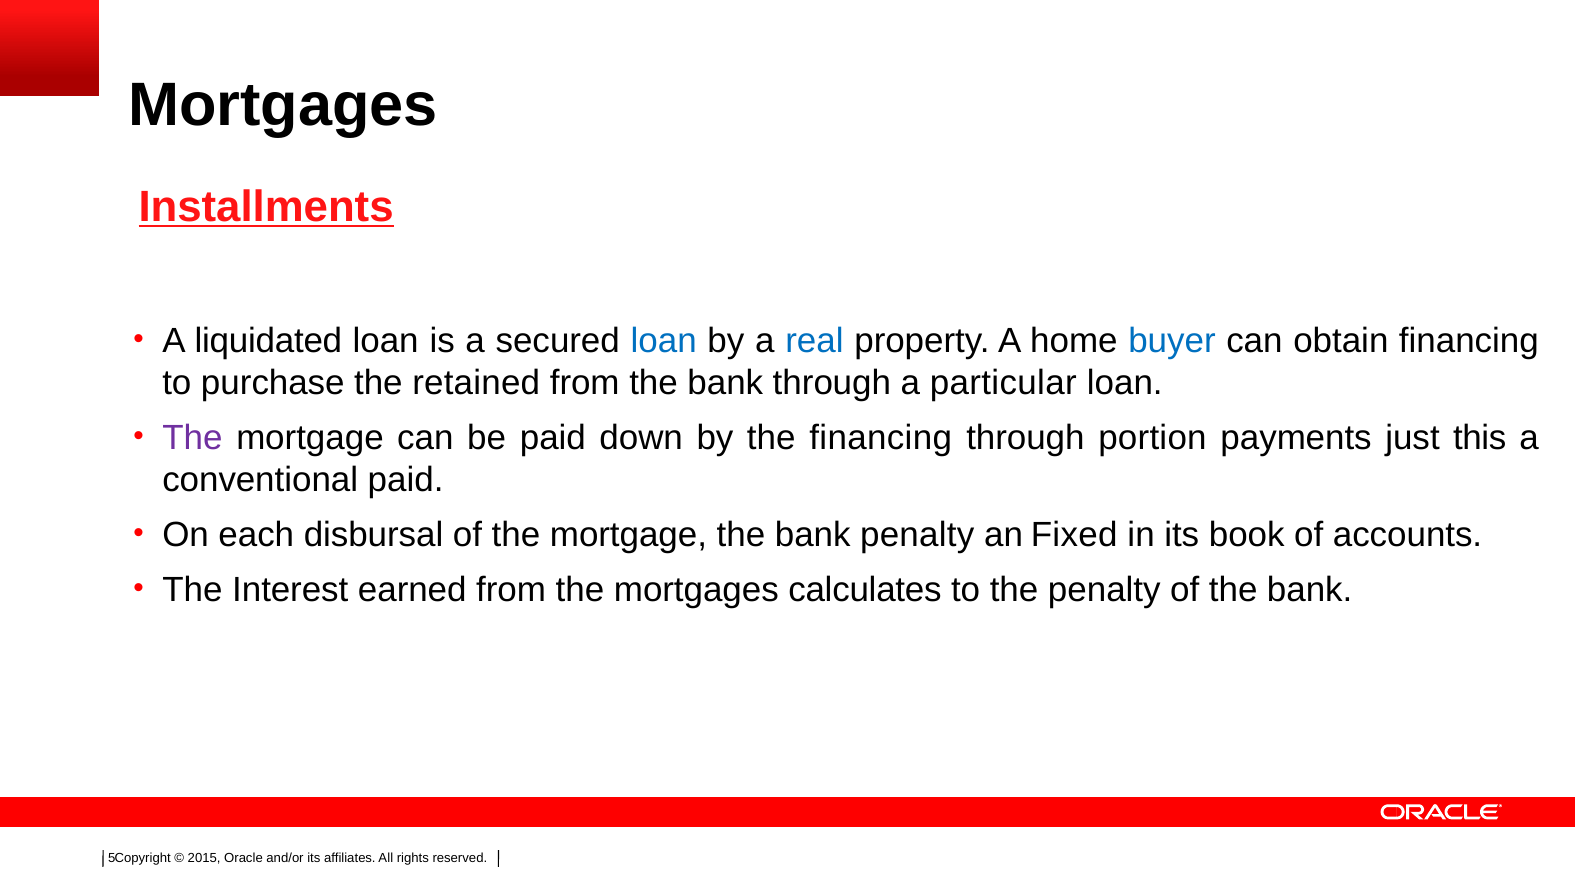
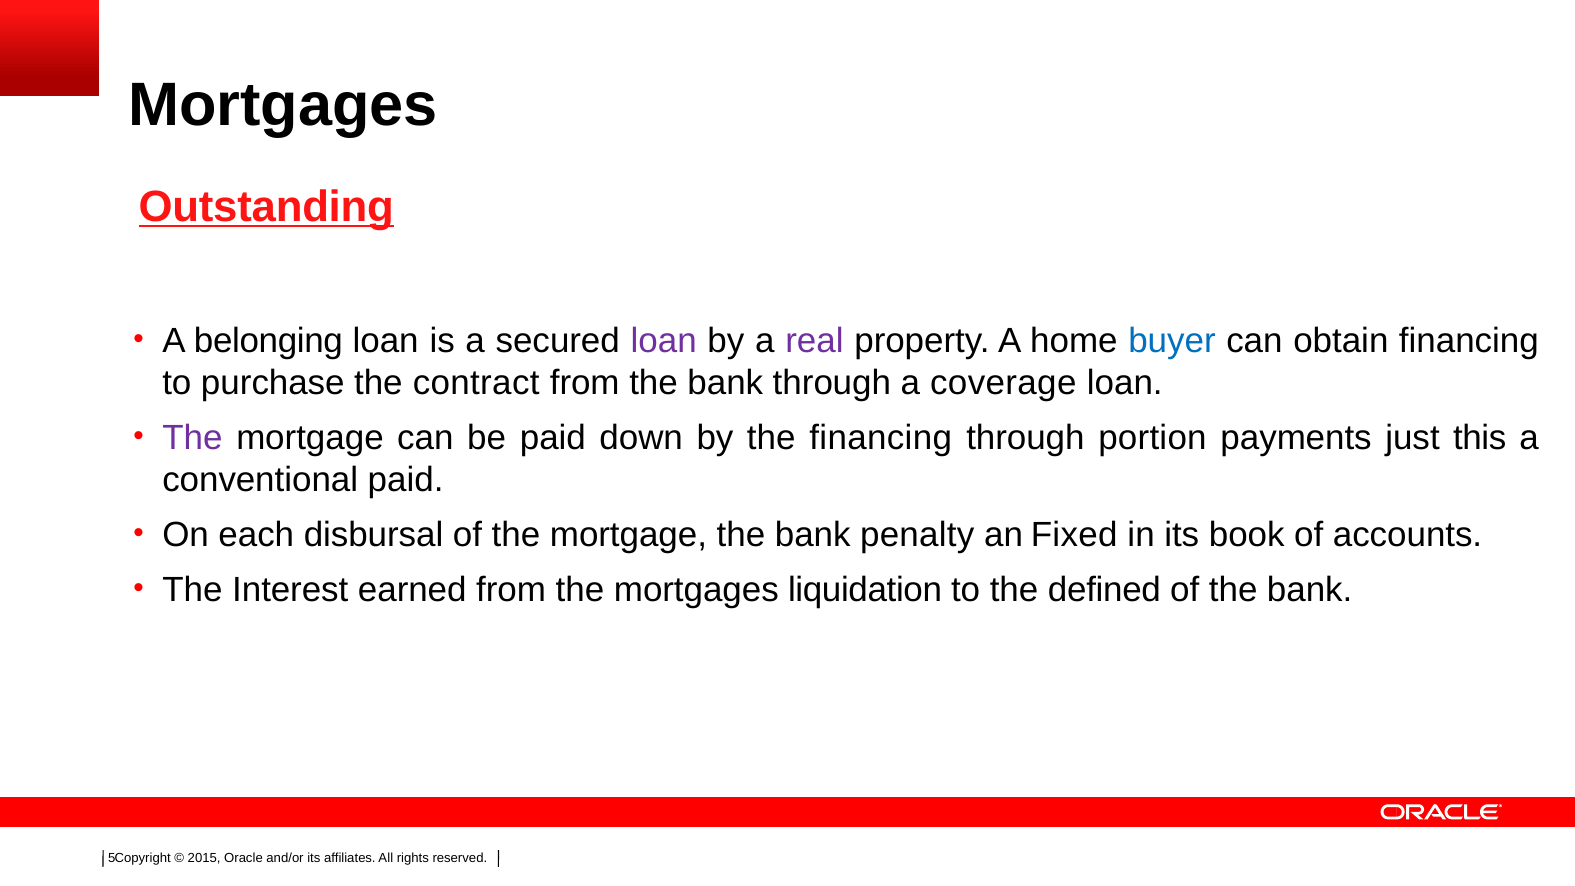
Installments: Installments -> Outstanding
liquidated: liquidated -> belonging
loan at (664, 341) colour: blue -> purple
real colour: blue -> purple
retained: retained -> contract
particular: particular -> coverage
calculates: calculates -> liquidation
the penalty: penalty -> defined
